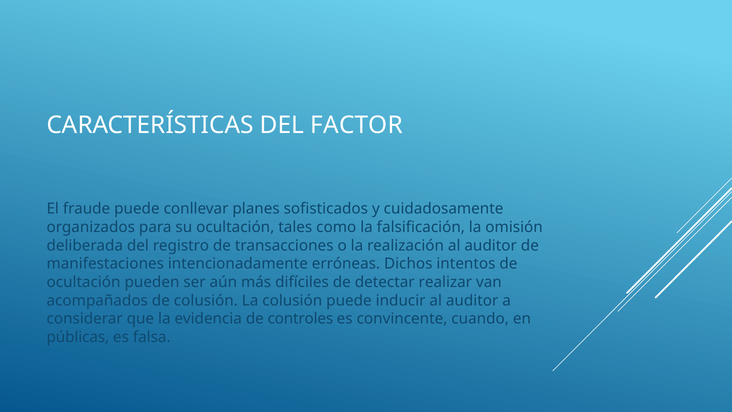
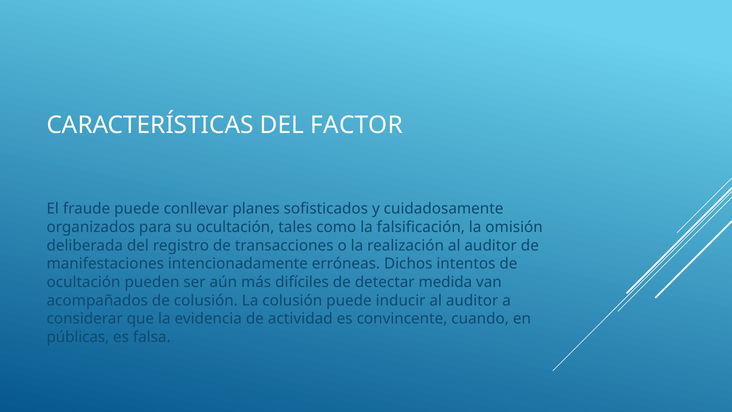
realizar: realizar -> medida
controles: controles -> actividad
